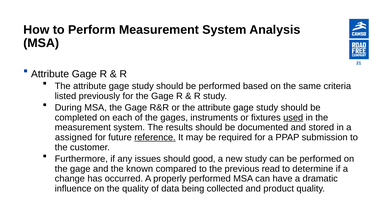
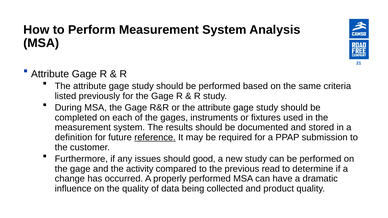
used underline: present -> none
assigned: assigned -> definition
known: known -> activity
